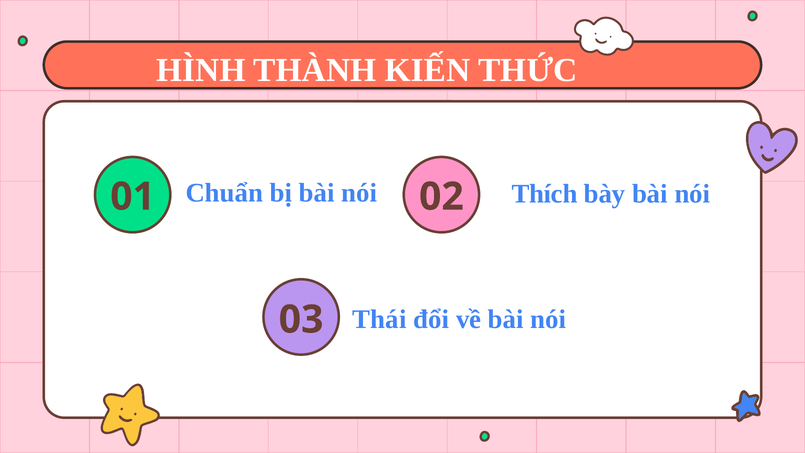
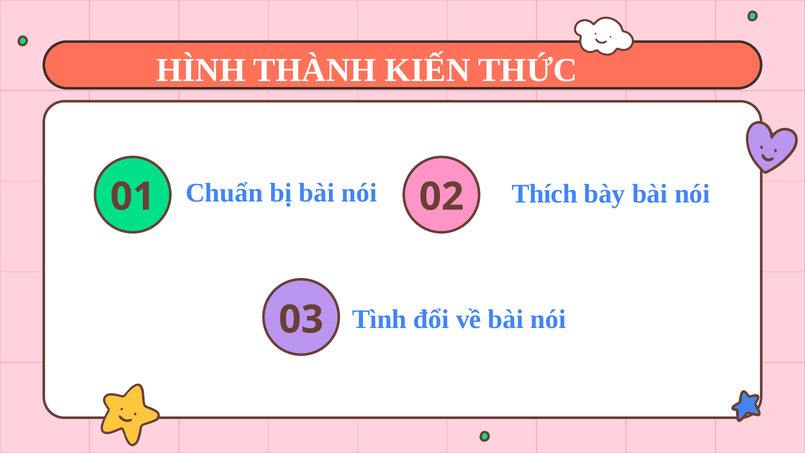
Thái: Thái -> Tình
